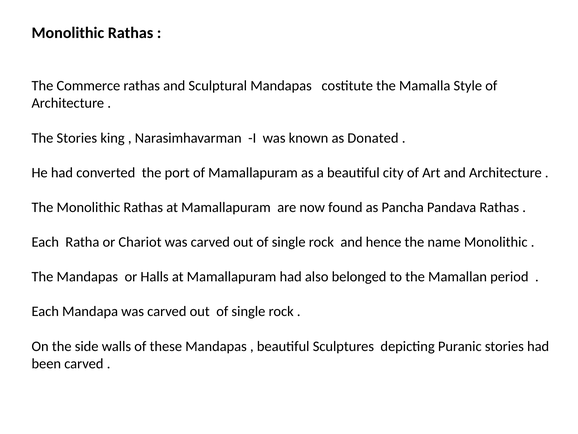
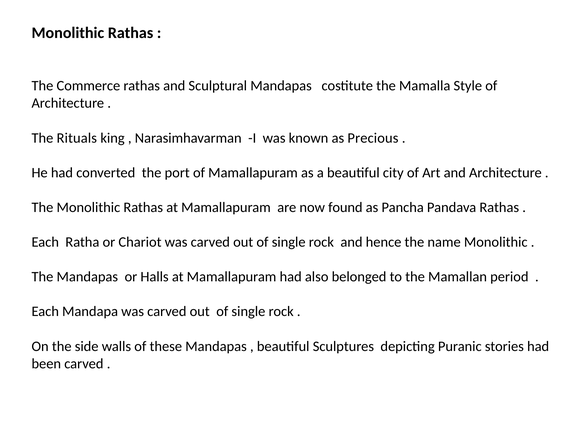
The Stories: Stories -> Rituals
Donated: Donated -> Precious
